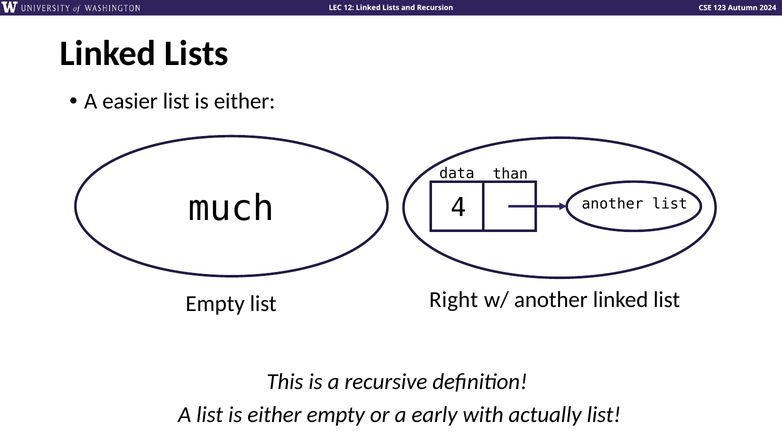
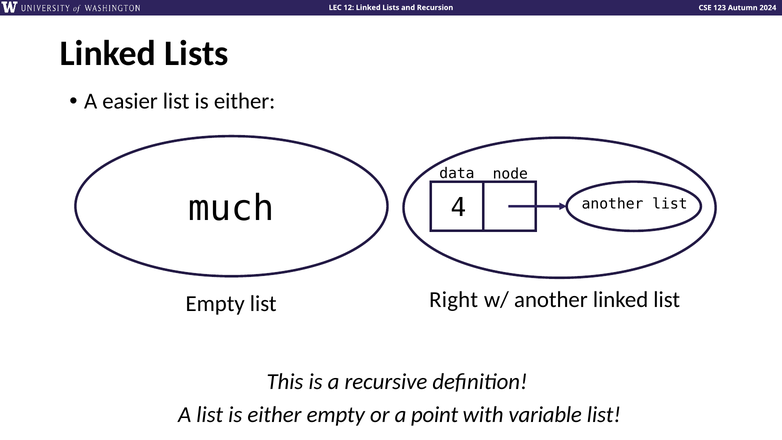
than: than -> node
early: early -> point
actually: actually -> variable
